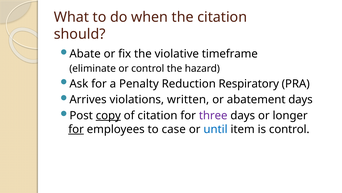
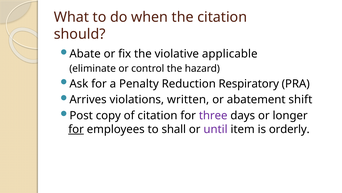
timeframe: timeframe -> applicable
abatement days: days -> shift
copy underline: present -> none
case: case -> shall
until colour: blue -> purple
is control: control -> orderly
